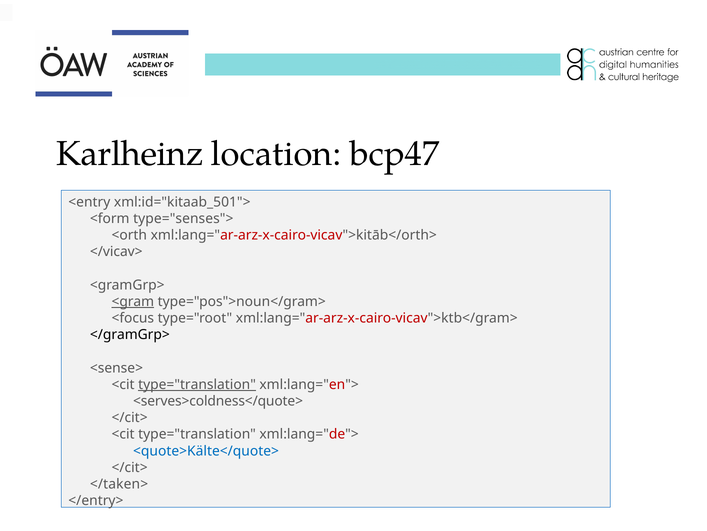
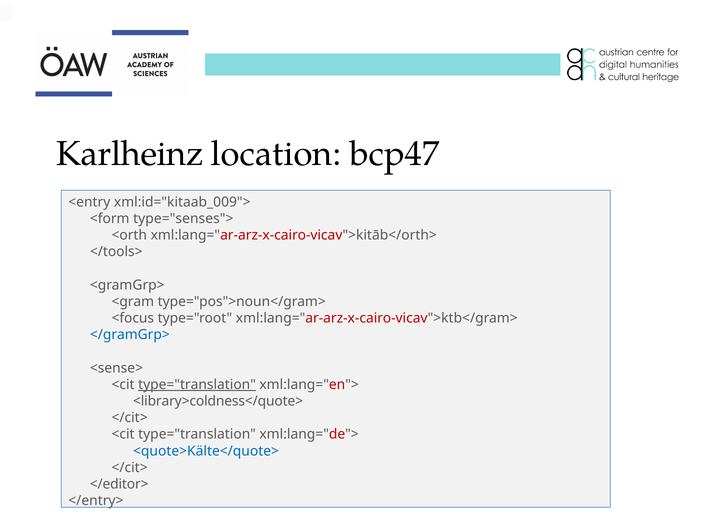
xml:id="kitaab_501">: xml:id="kitaab_501"> -> xml:id="kitaab_009">
</vicav>: </vicav> -> </tools>
<gram underline: present -> none
</gramGrp> colour: black -> blue
<serves>coldness</quote>: <serves>coldness</quote> -> <library>coldness</quote>
</taken>: </taken> -> </editor>
